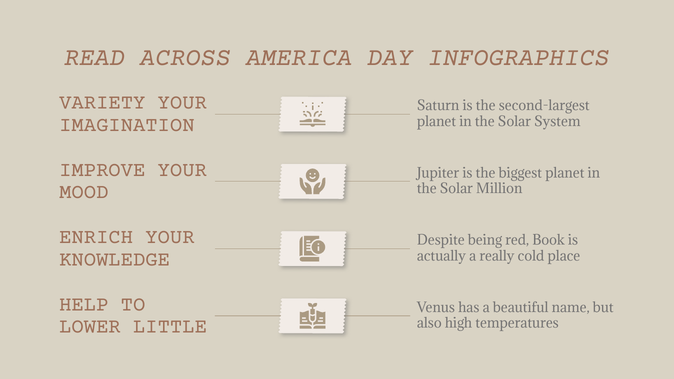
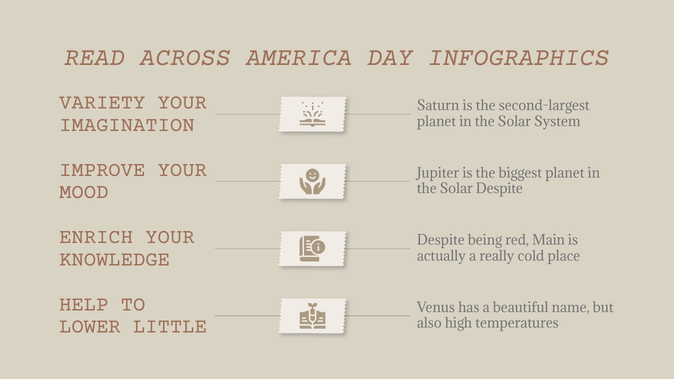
Solar Million: Million -> Despite
Book: Book -> Main
